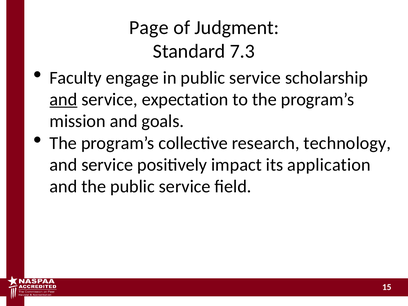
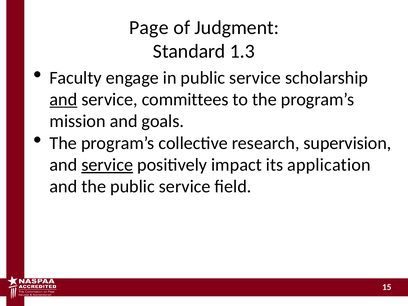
7.3: 7.3 -> 1.3
expectation: expectation -> committees
technology: technology -> supervision
service at (107, 165) underline: none -> present
